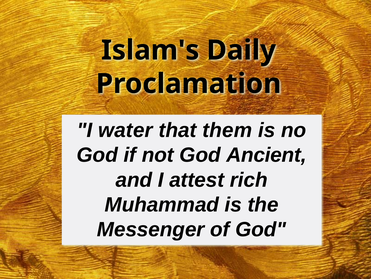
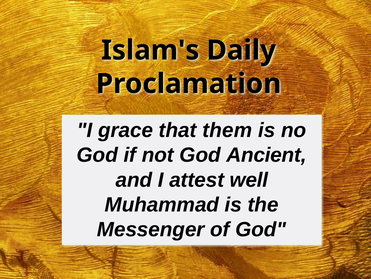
water: water -> grace
rich: rich -> well
